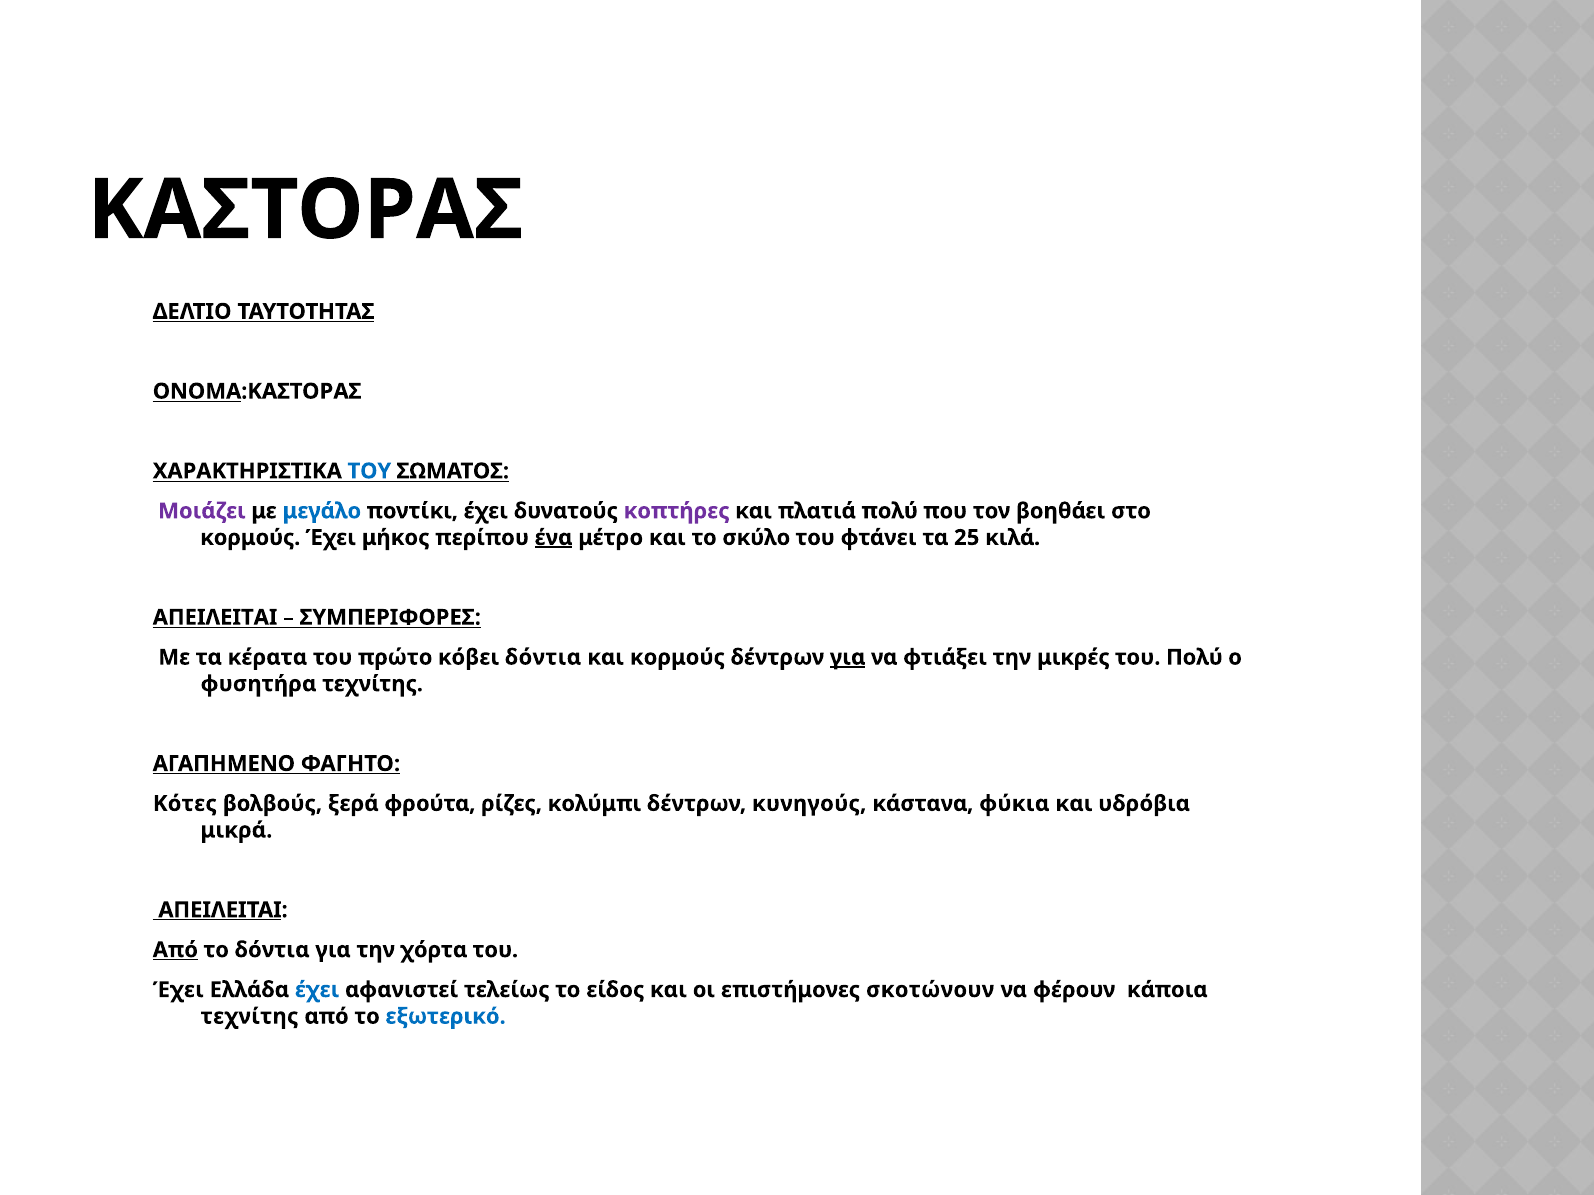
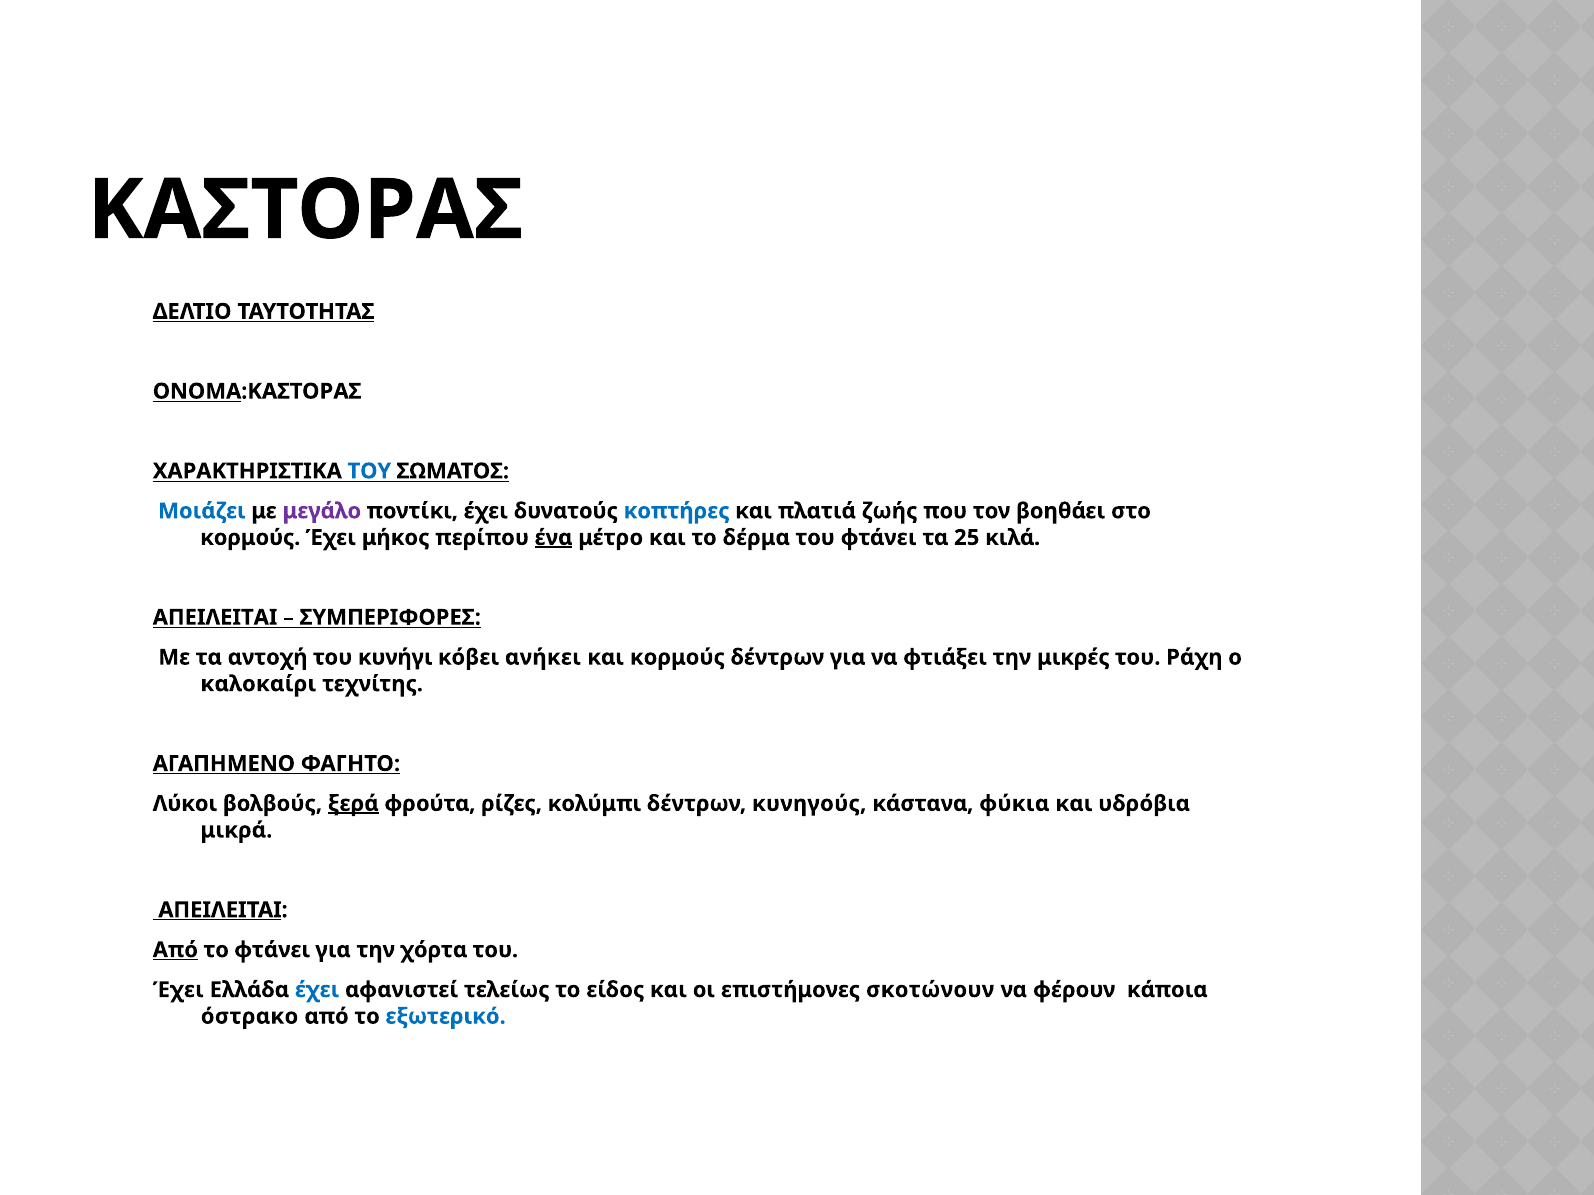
Μοιάζει colour: purple -> blue
μεγάλο colour: blue -> purple
κοπτήρες colour: purple -> blue
πλατιά πολύ: πολύ -> ζωής
σκύλο: σκύλο -> δέρμα
κέρατα: κέρατα -> αντοχή
πρώτο: πρώτο -> κυνήγι
κόβει δόντια: δόντια -> ανήκει
για at (848, 658) underline: present -> none
του Πολύ: Πολύ -> Ράχη
φυσητήρα: φυσητήρα -> καλοκαίρι
Κότες: Κότες -> Λύκοι
ξερά underline: none -> present
το δόντια: δόντια -> φτάνει
τεχνίτης at (250, 1017): τεχνίτης -> όστρακο
